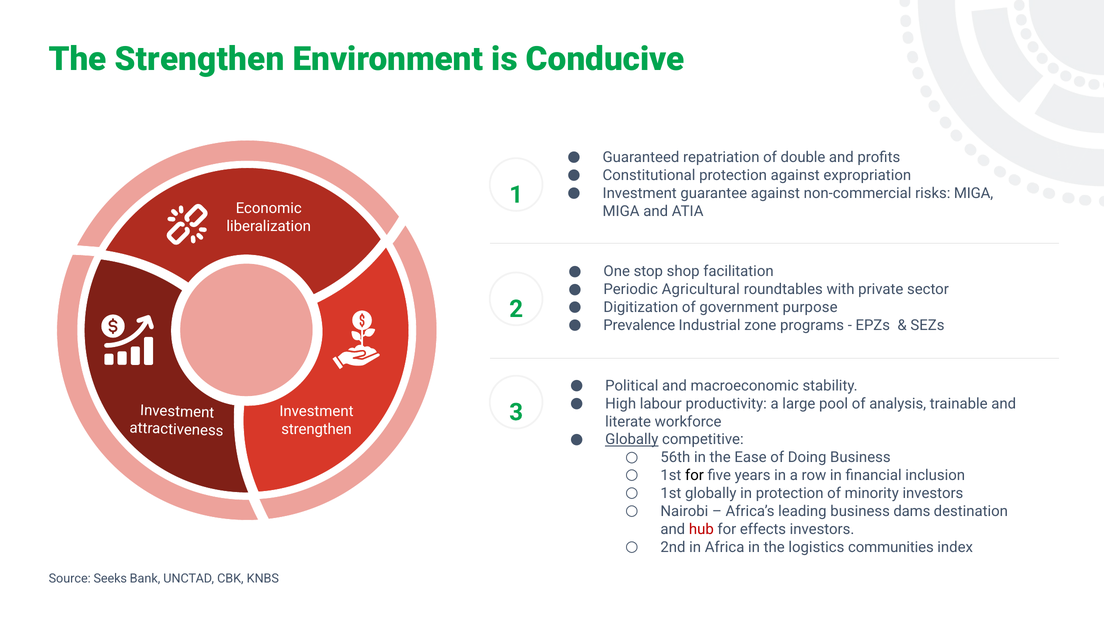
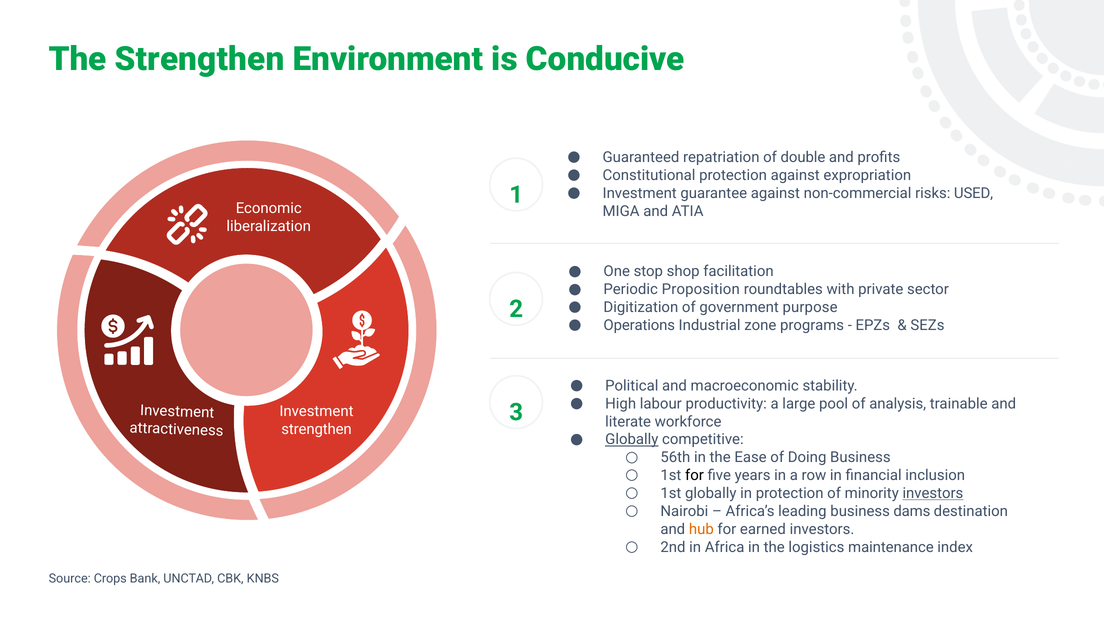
risks MIGA: MIGA -> USED
Agricultural: Agricultural -> Proposition
Prevalence: Prevalence -> Operations
investors at (933, 493) underline: none -> present
hub colour: red -> orange
effects: effects -> earned
communities: communities -> maintenance
Seeks: Seeks -> Crops
